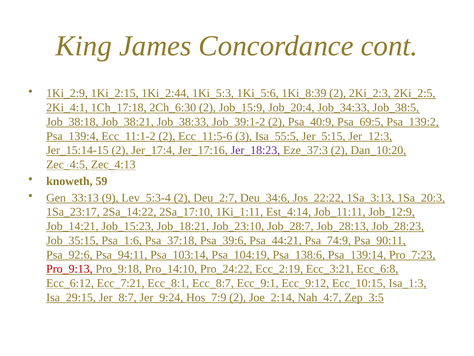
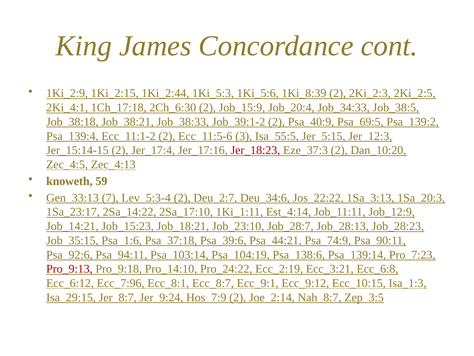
Jer_18:23 colour: purple -> red
9: 9 -> 7
Ecc_7:21: Ecc_7:21 -> Ecc_7:96
Nah_4:7: Nah_4:7 -> Nah_8:7
